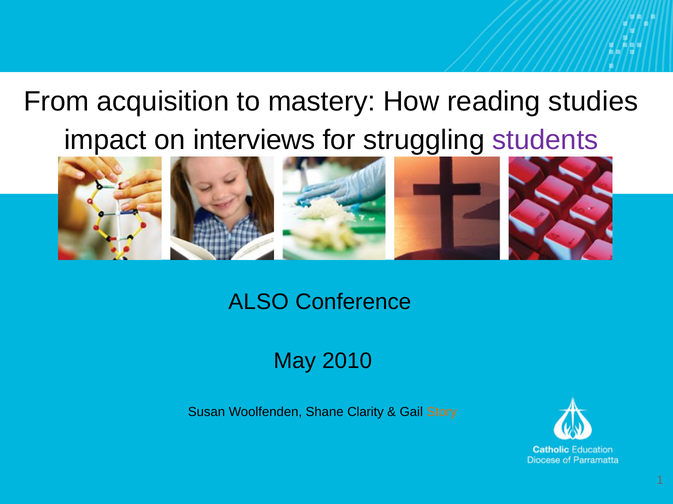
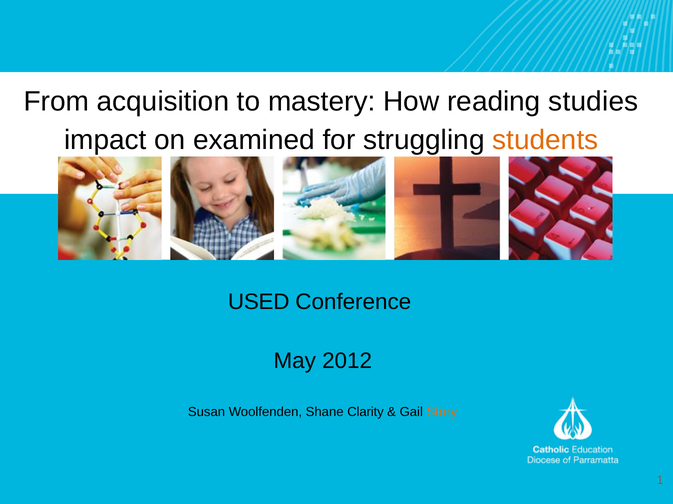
interviews: interviews -> examined
students colour: purple -> orange
ALSO: ALSO -> USED
2010: 2010 -> 2012
